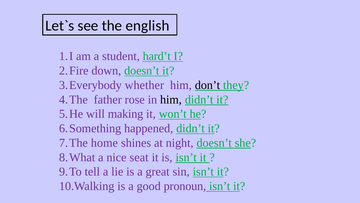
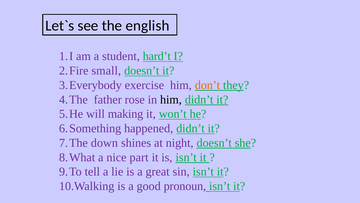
down: down -> small
whether: whether -> exercise
don’t colour: black -> orange
home: home -> down
seat: seat -> part
